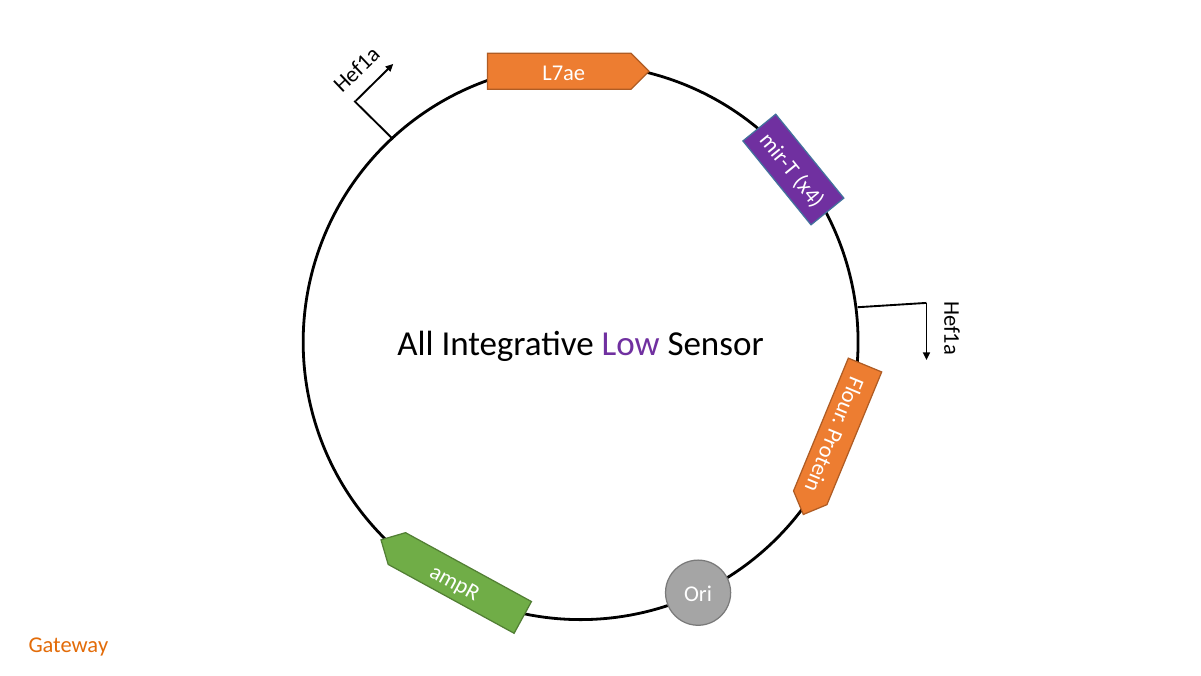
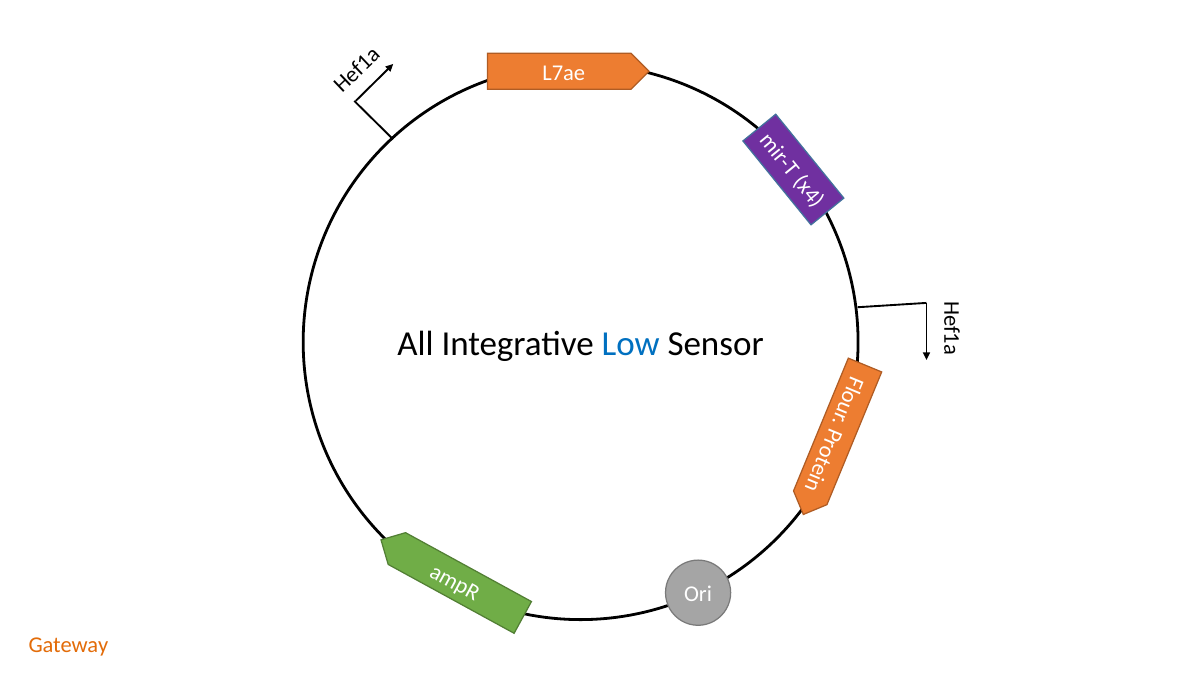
Low colour: purple -> blue
